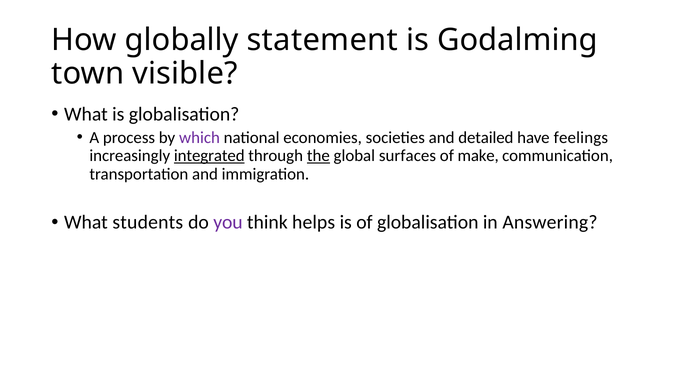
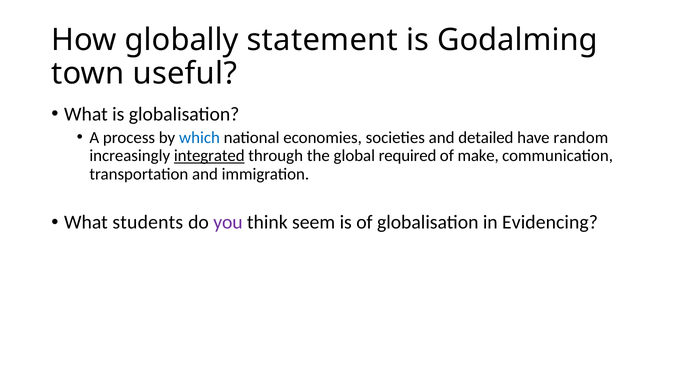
visible: visible -> useful
which colour: purple -> blue
feelings: feelings -> random
the underline: present -> none
surfaces: surfaces -> required
helps: helps -> seem
Answering: Answering -> Evidencing
